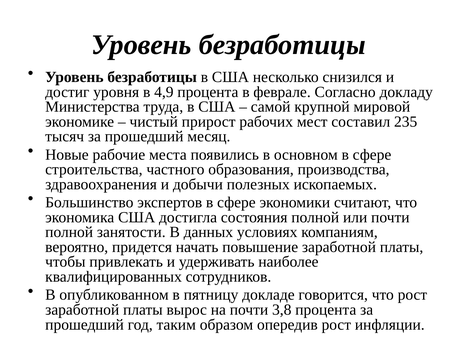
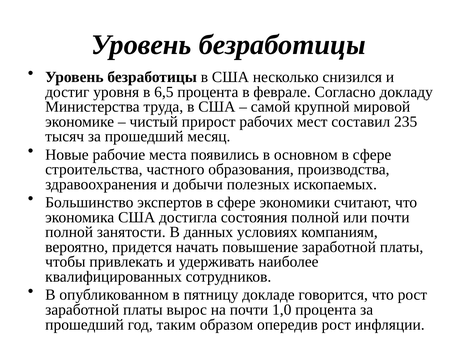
4,9: 4,9 -> 6,5
3,8: 3,8 -> 1,0
